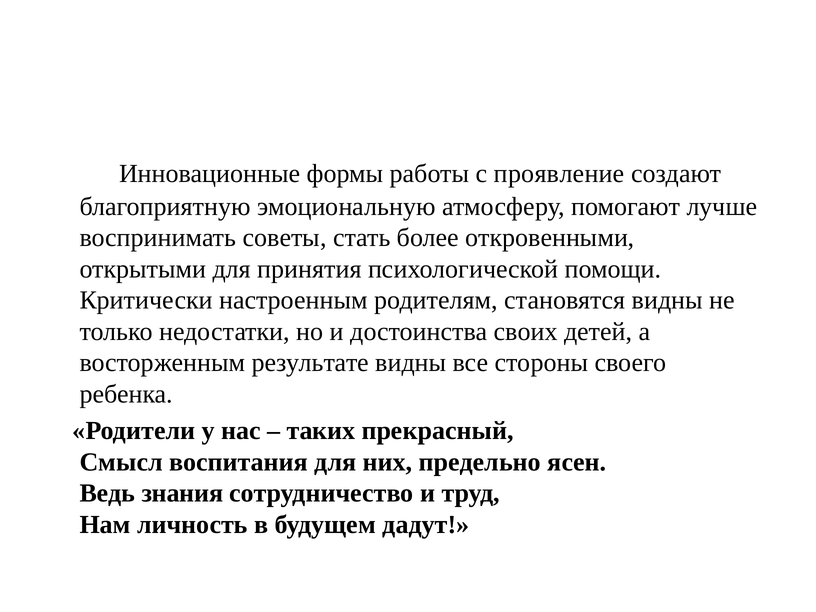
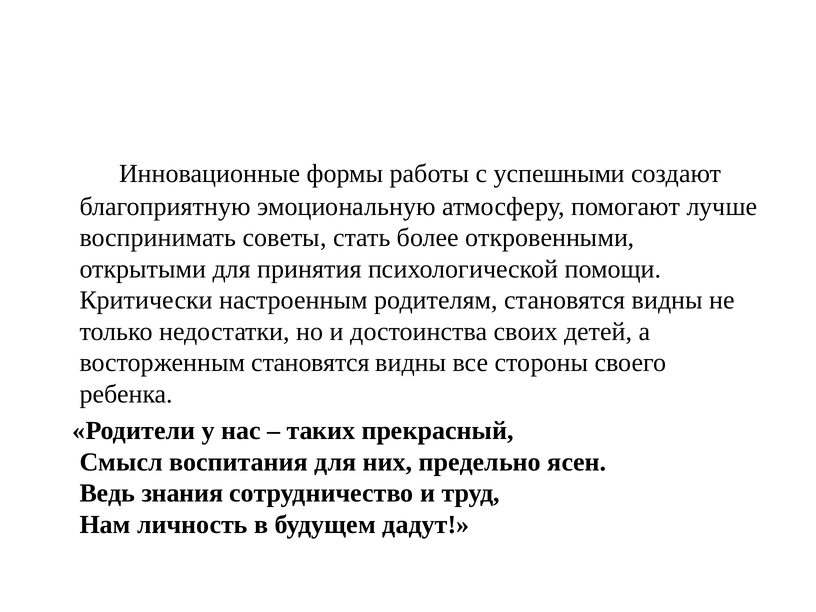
проявление: проявление -> успешными
восторженным результате: результате -> становятся
